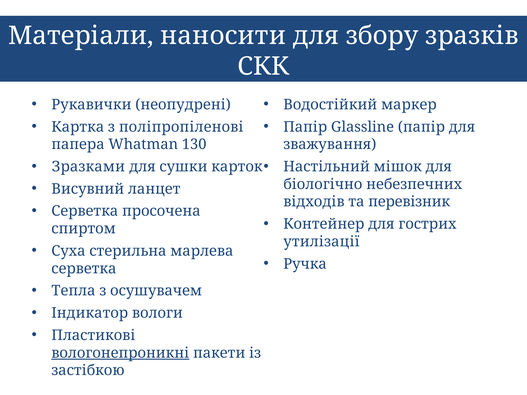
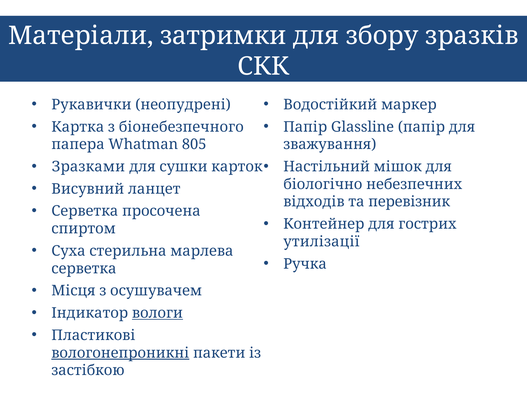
наносити: наносити -> затримки
поліпропіленові: поліпропіленові -> біонебезпечного
130: 130 -> 805
Тепла: Тепла -> Місця
вологи underline: none -> present
